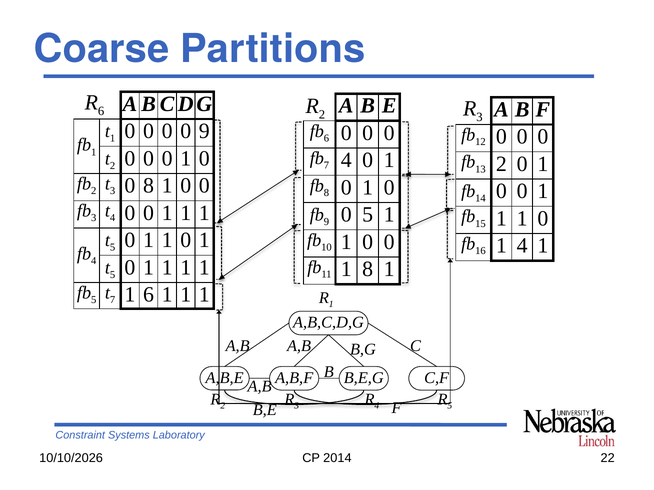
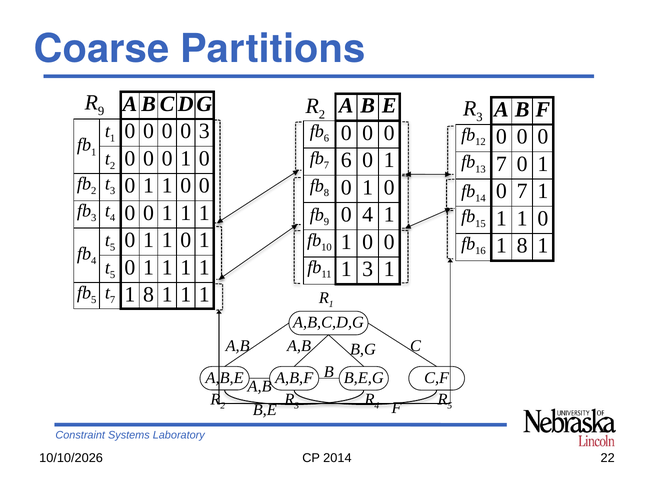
6 at (101, 111): 6 -> 9
0 9: 9 -> 3
4 at (346, 160): 4 -> 6
2 at (501, 164): 2 -> 7
8 at (149, 186): 8 -> 1
0 at (522, 191): 0 -> 7
0 5: 5 -> 4
4 at (522, 246): 4 -> 8
1 8: 8 -> 3
6 at (149, 295): 6 -> 8
